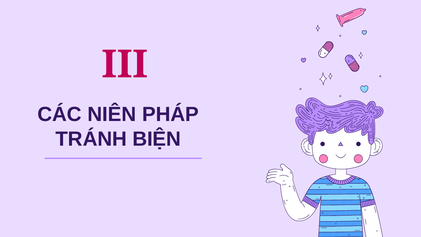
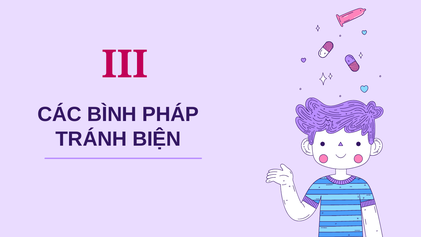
NIÊN: NIÊN -> BÌNH
